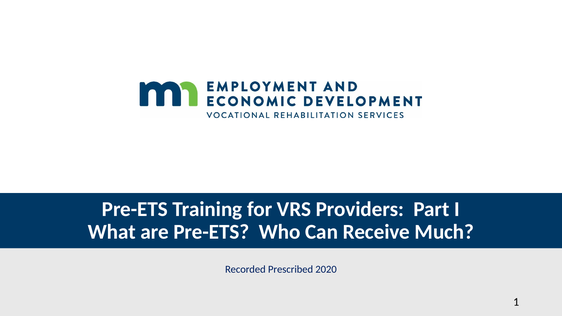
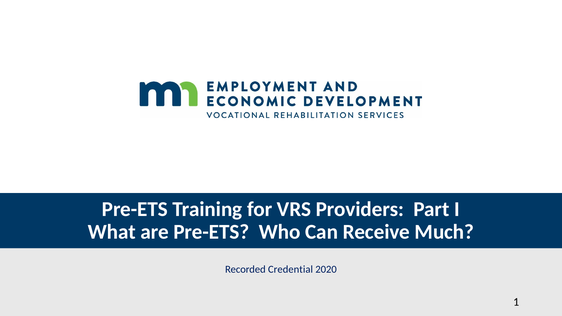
Prescribed: Prescribed -> Credential
